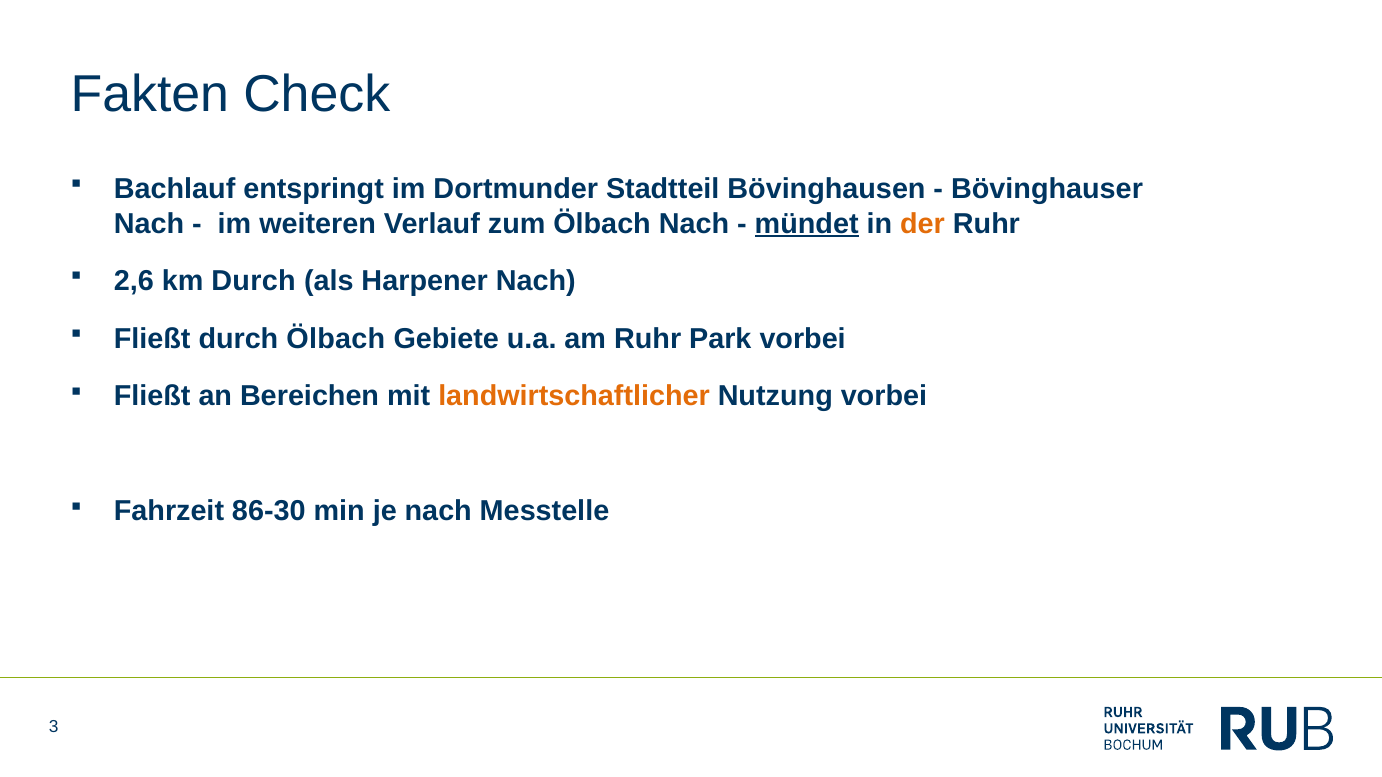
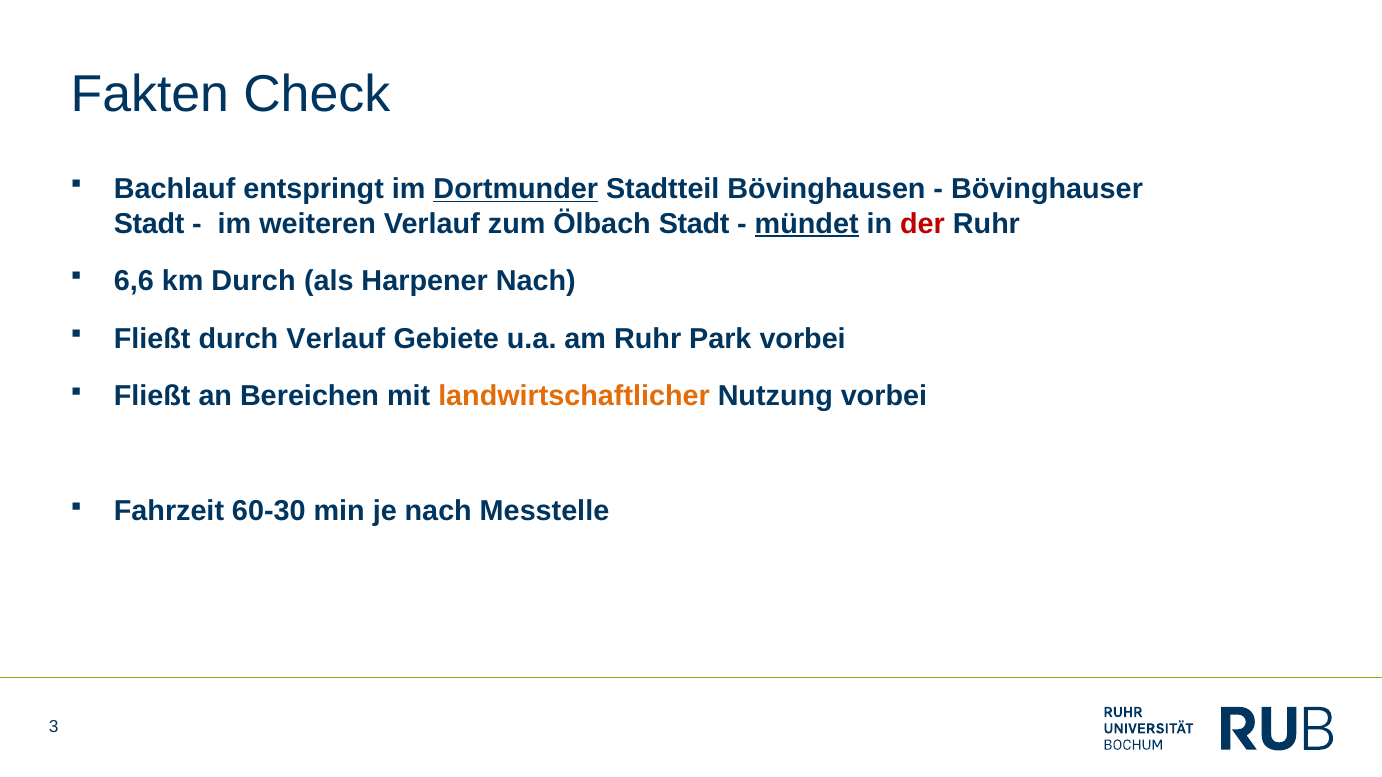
Dortmunder underline: none -> present
Nach at (149, 224): Nach -> Stadt
Ölbach Nach: Nach -> Stadt
der colour: orange -> red
2,6: 2,6 -> 6,6
durch Ölbach: Ölbach -> Verlauf
86-30: 86-30 -> 60-30
